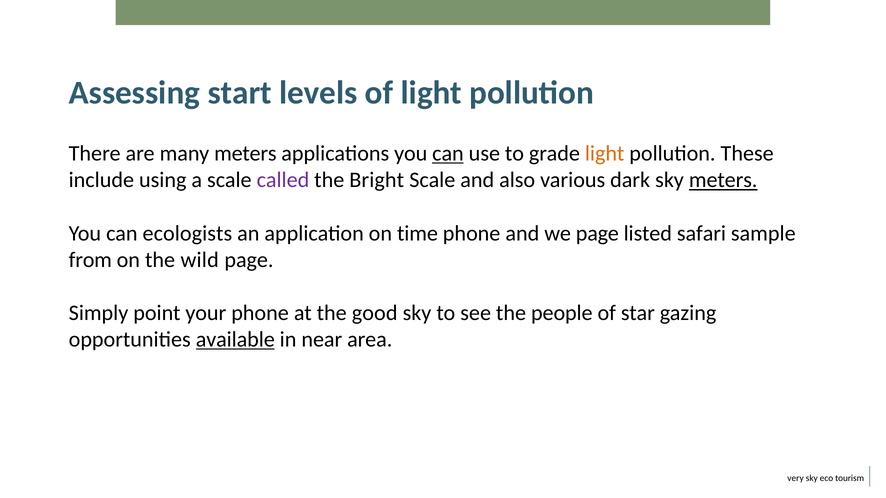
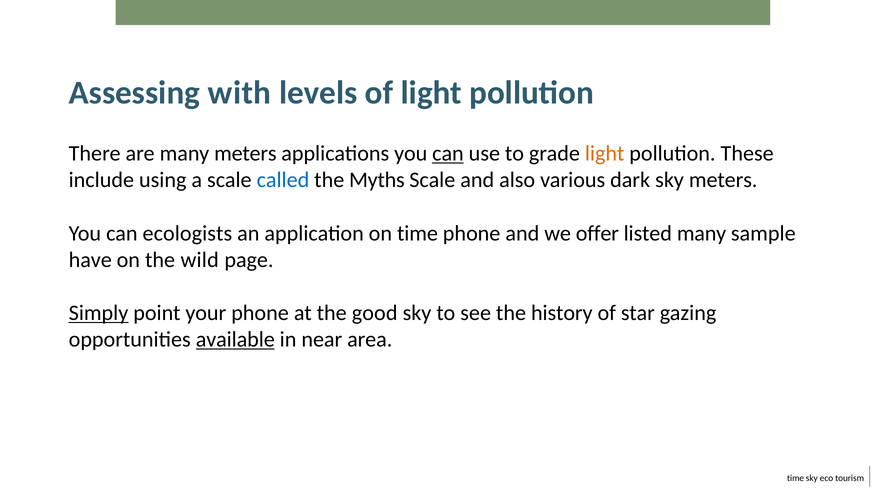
start: start -> with
called colour: purple -> blue
Bright: Bright -> Myths
meters at (723, 180) underline: present -> none
we page: page -> offer
listed safari: safari -> many
from: from -> have
Simply underline: none -> present
people: people -> history
very at (795, 479): very -> time
